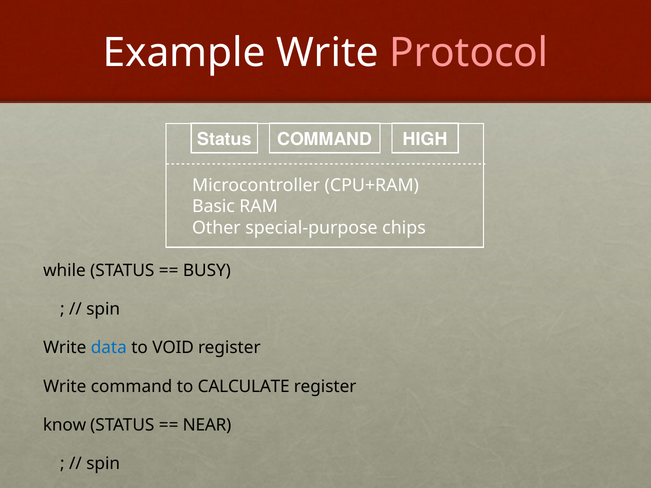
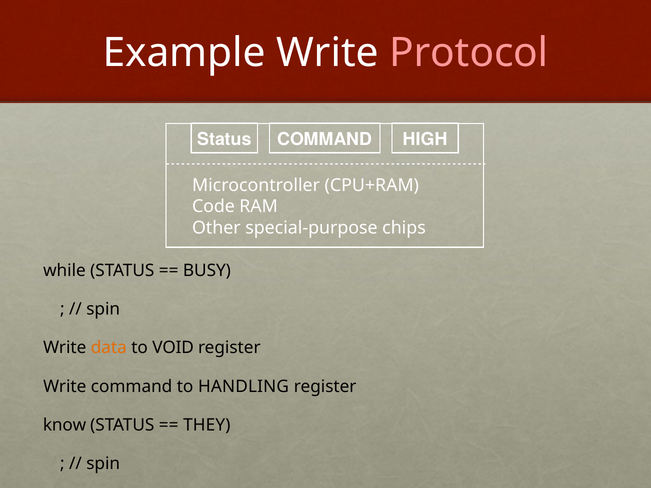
Basic: Basic -> Code
data colour: blue -> orange
CALCULATE: CALCULATE -> HANDLING
NEAR: NEAR -> THEY
